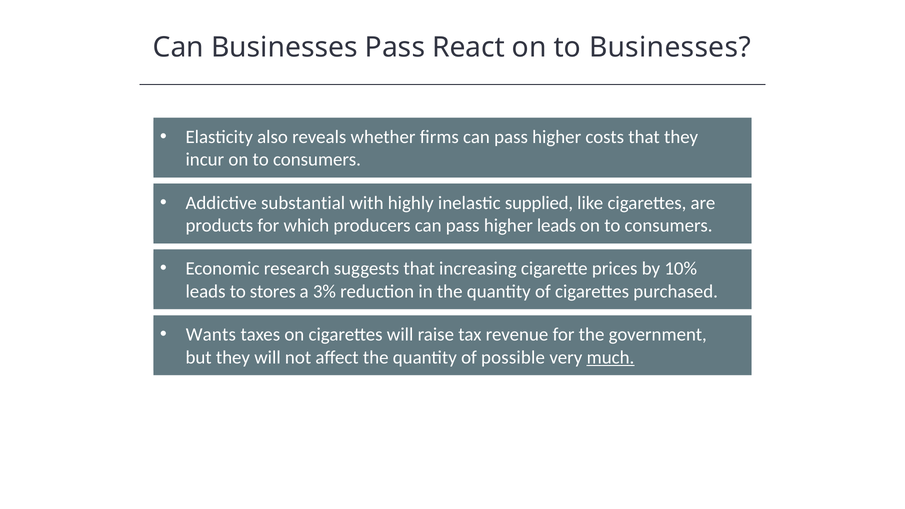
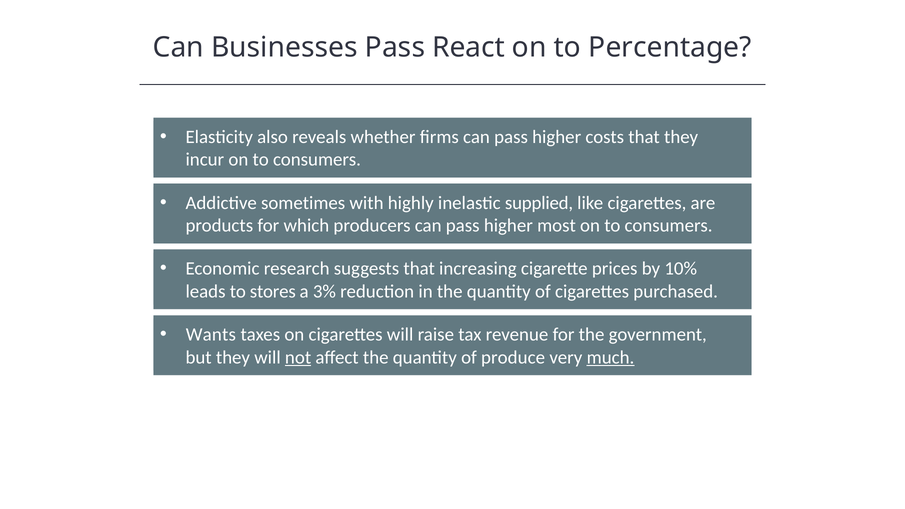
to Businesses: Businesses -> Percentage
substantial: substantial -> sometimes
higher leads: leads -> most
not underline: none -> present
possible: possible -> produce
